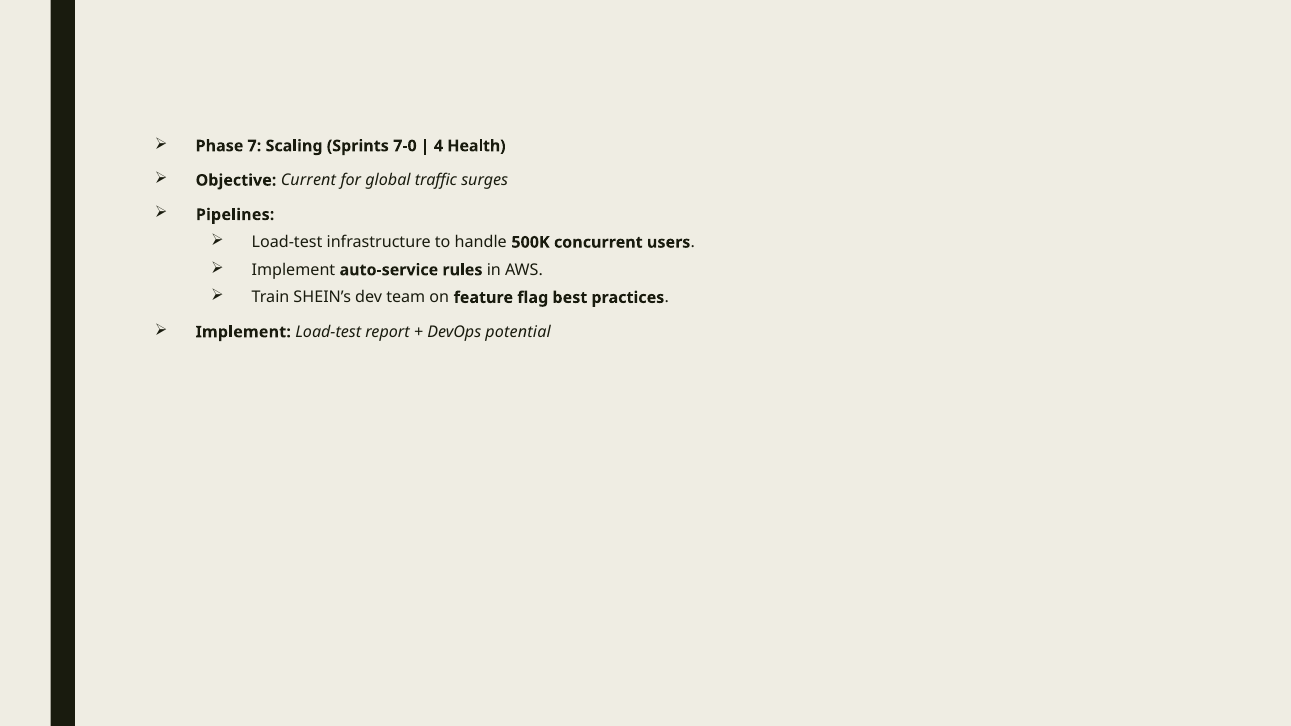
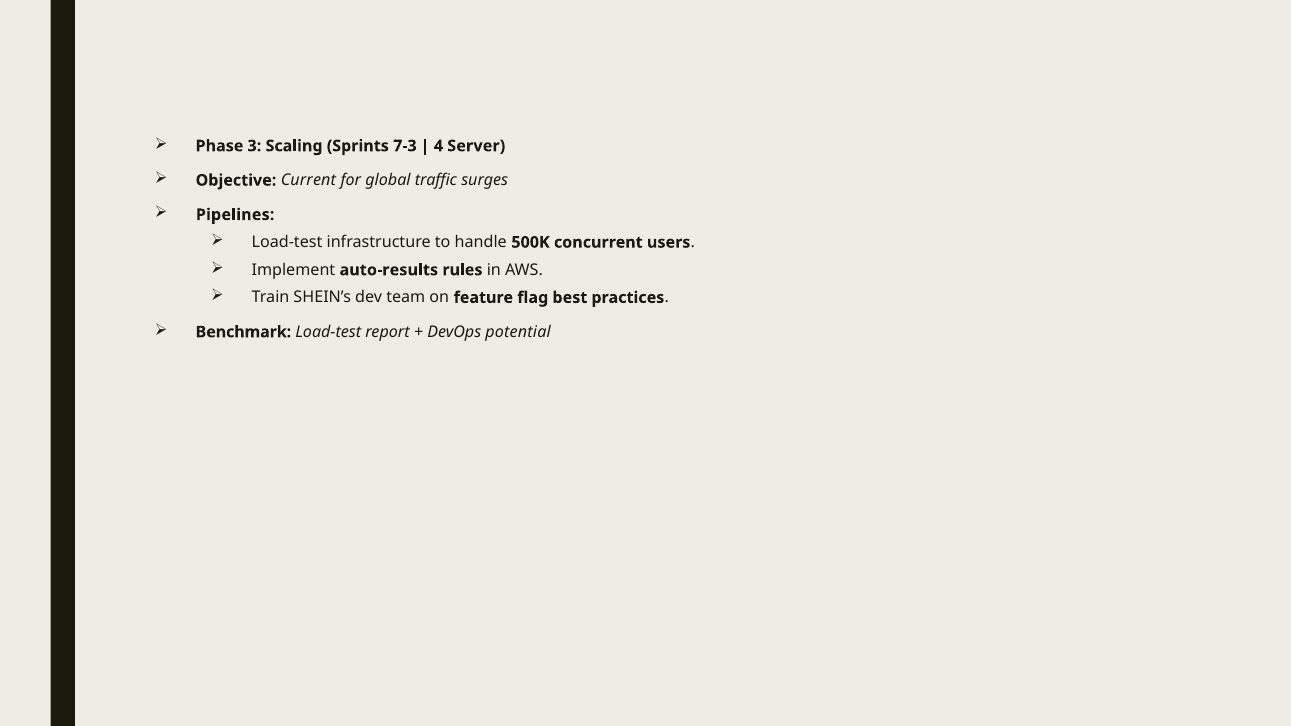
7: 7 -> 3
7-0: 7-0 -> 7-3
Health: Health -> Server
auto-service: auto-service -> auto-results
Implement at (243, 332): Implement -> Benchmark
